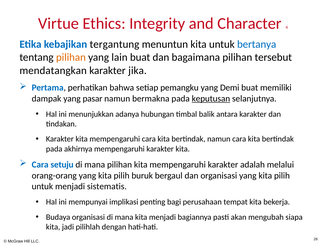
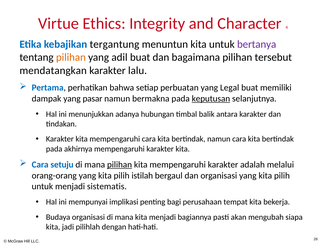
bertanya colour: blue -> purple
lain: lain -> adil
jika: jika -> lalu
pemangku: pemangku -> perbuatan
Demi: Demi -> Legal
pilihan at (120, 164) underline: none -> present
buruk: buruk -> istilah
